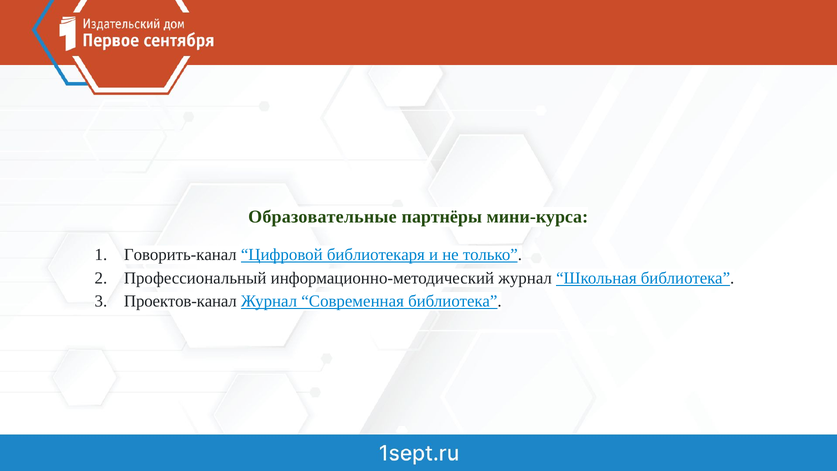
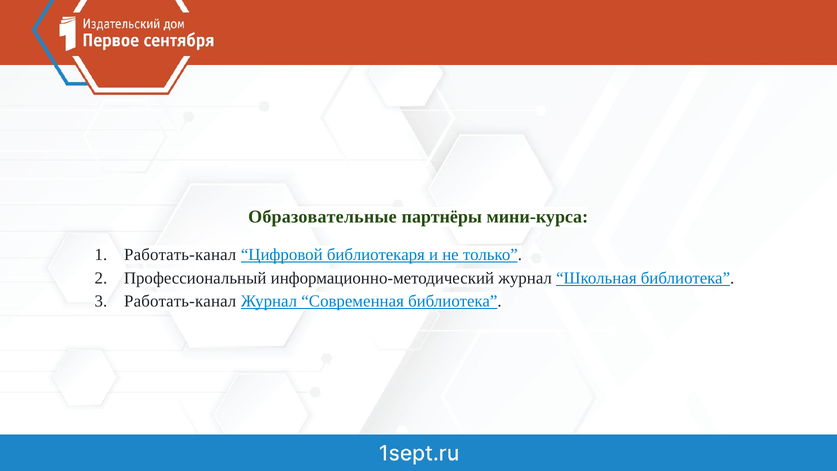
Говорить-канал at (180, 255): Говорить-канал -> Работать-канал
Проектов-канал at (180, 301): Проектов-канал -> Работать-канал
